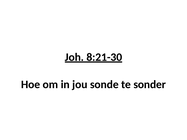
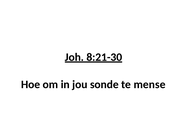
sonder: sonder -> mense
